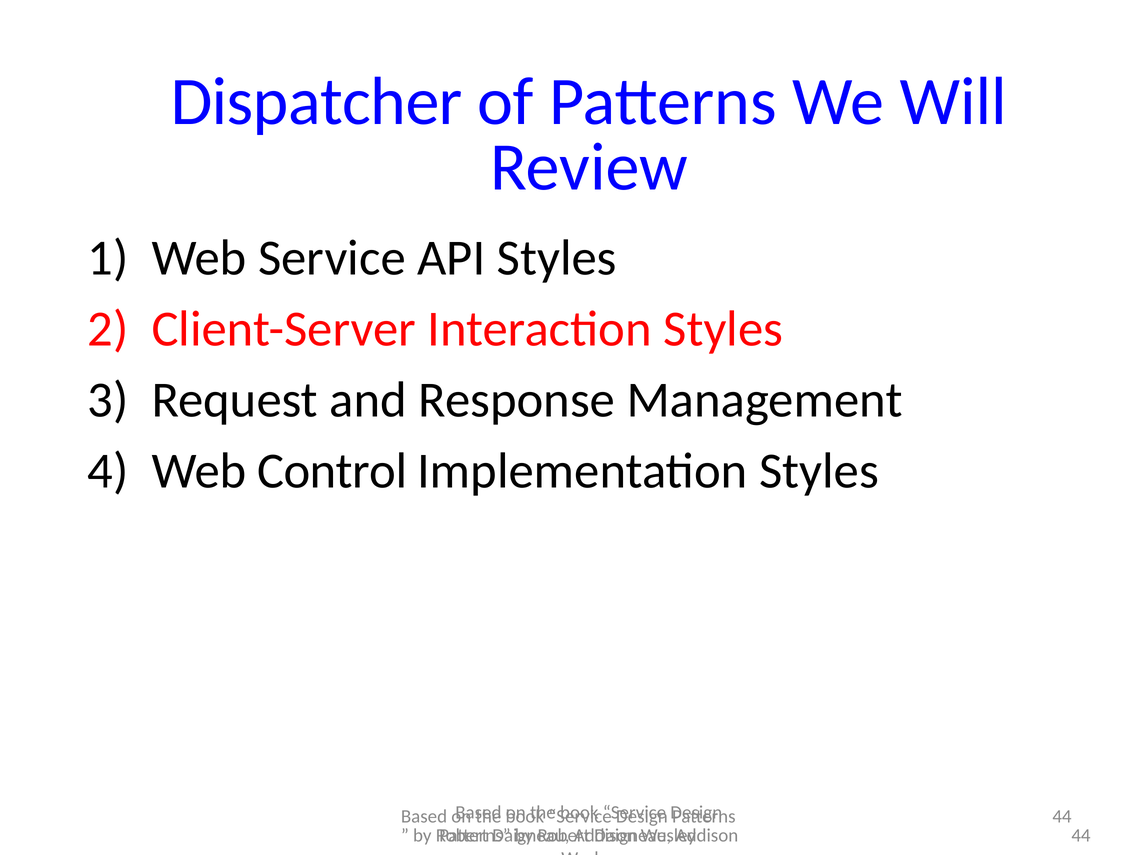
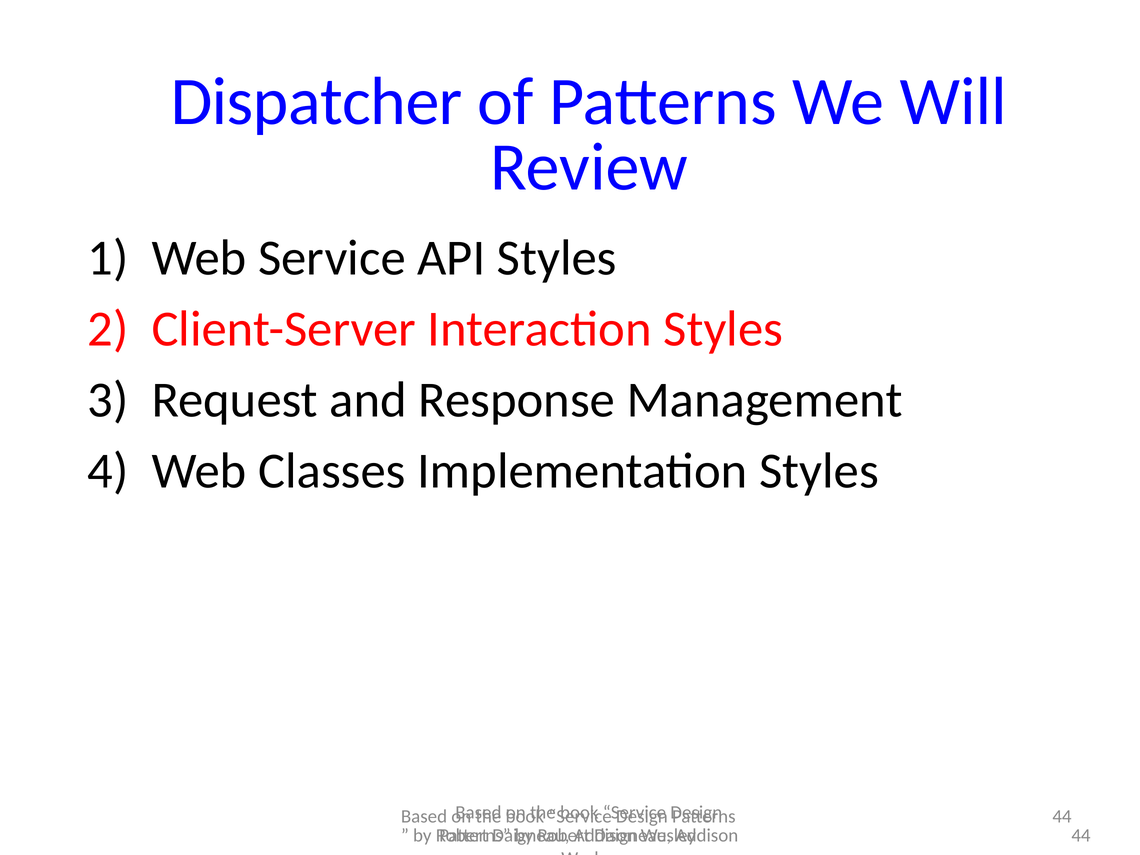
Control: Control -> Classes
